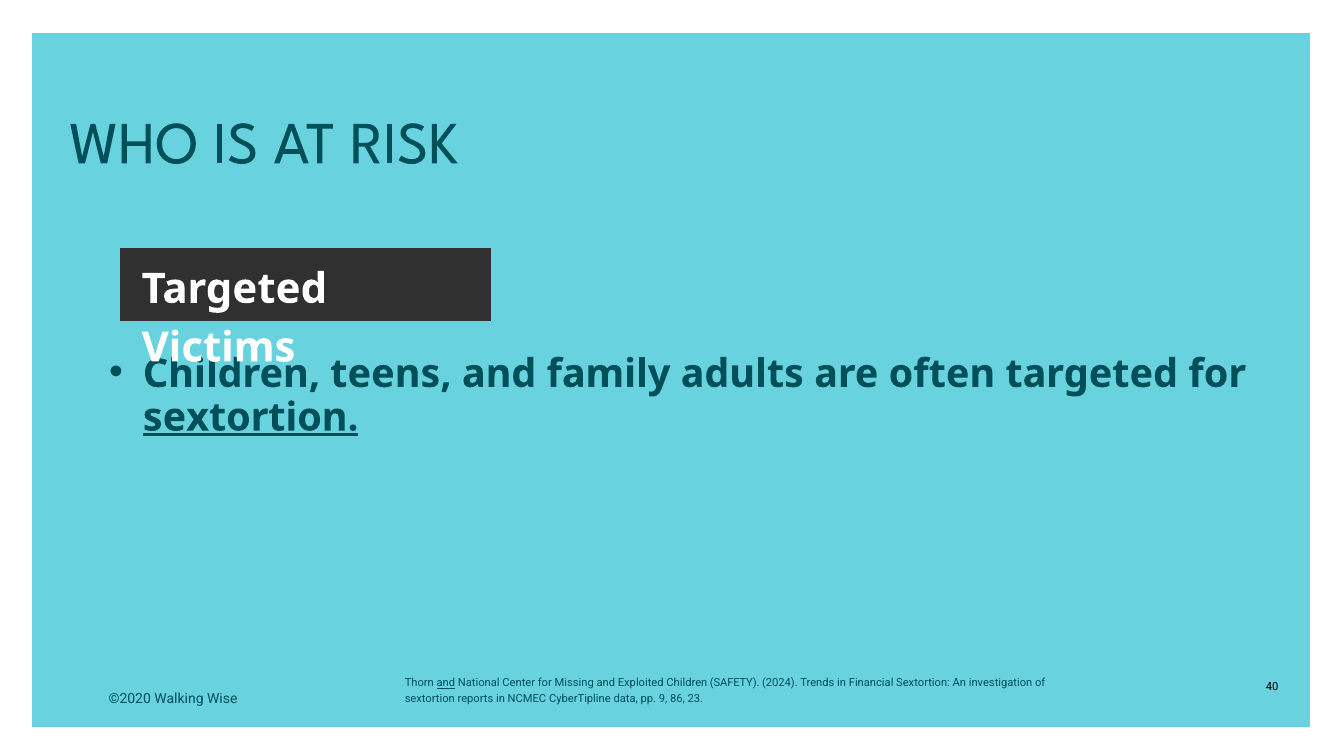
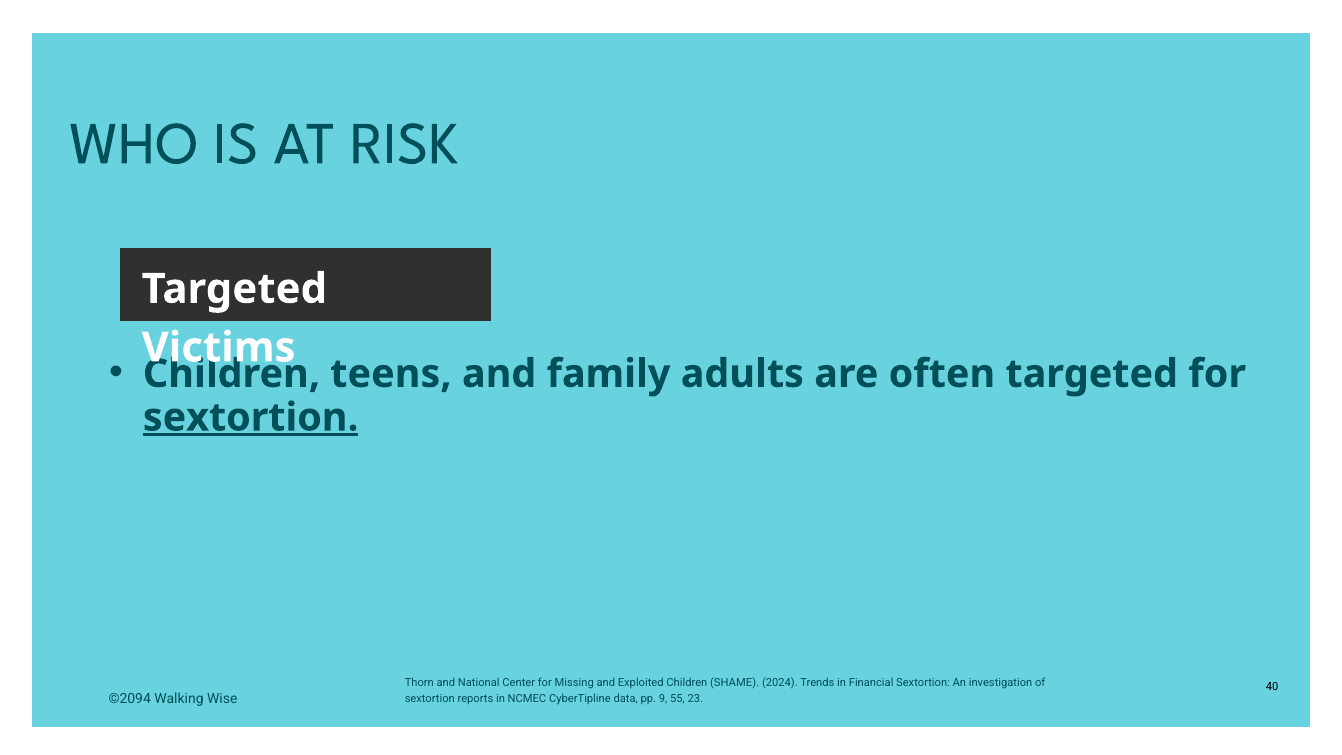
and at (446, 683) underline: present -> none
SAFETY: SAFETY -> SHAME
©2020: ©2020 -> ©2094
86: 86 -> 55
